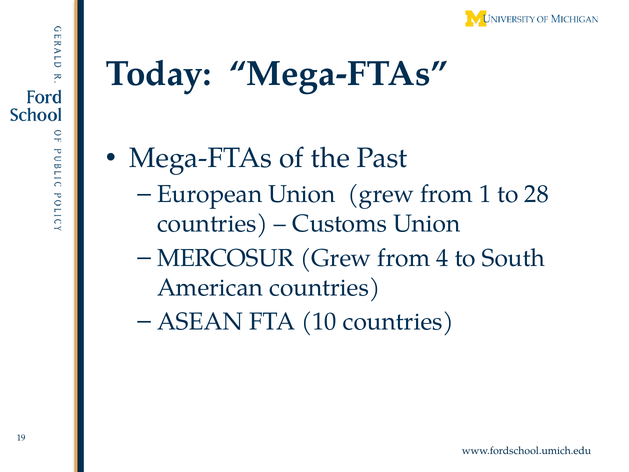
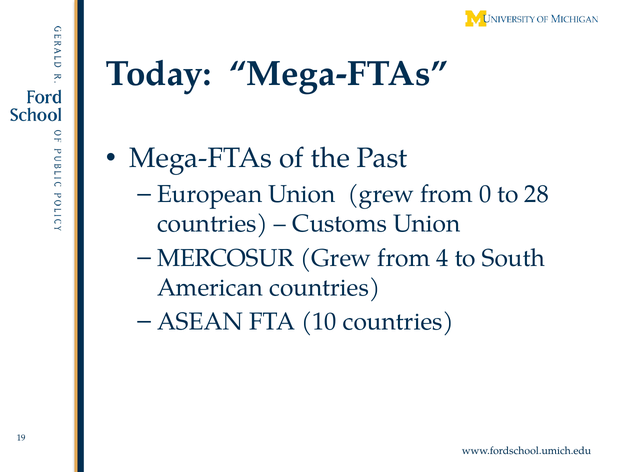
1: 1 -> 0
